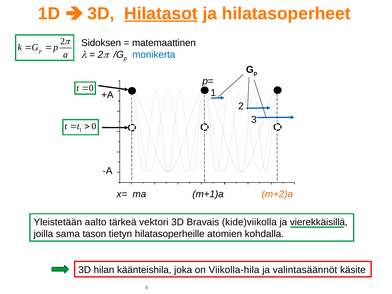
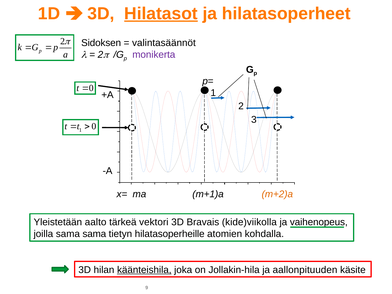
matemaattinen: matemaattinen -> valintasäännöt
monikerta colour: blue -> purple
vierekkäisillä: vierekkäisillä -> vaihenopeus
sama tason: tason -> sama
käänteishila underline: none -> present
Viikolla-hila: Viikolla-hila -> Jollakin-hila
valintasäännöt: valintasäännöt -> aallonpituuden
